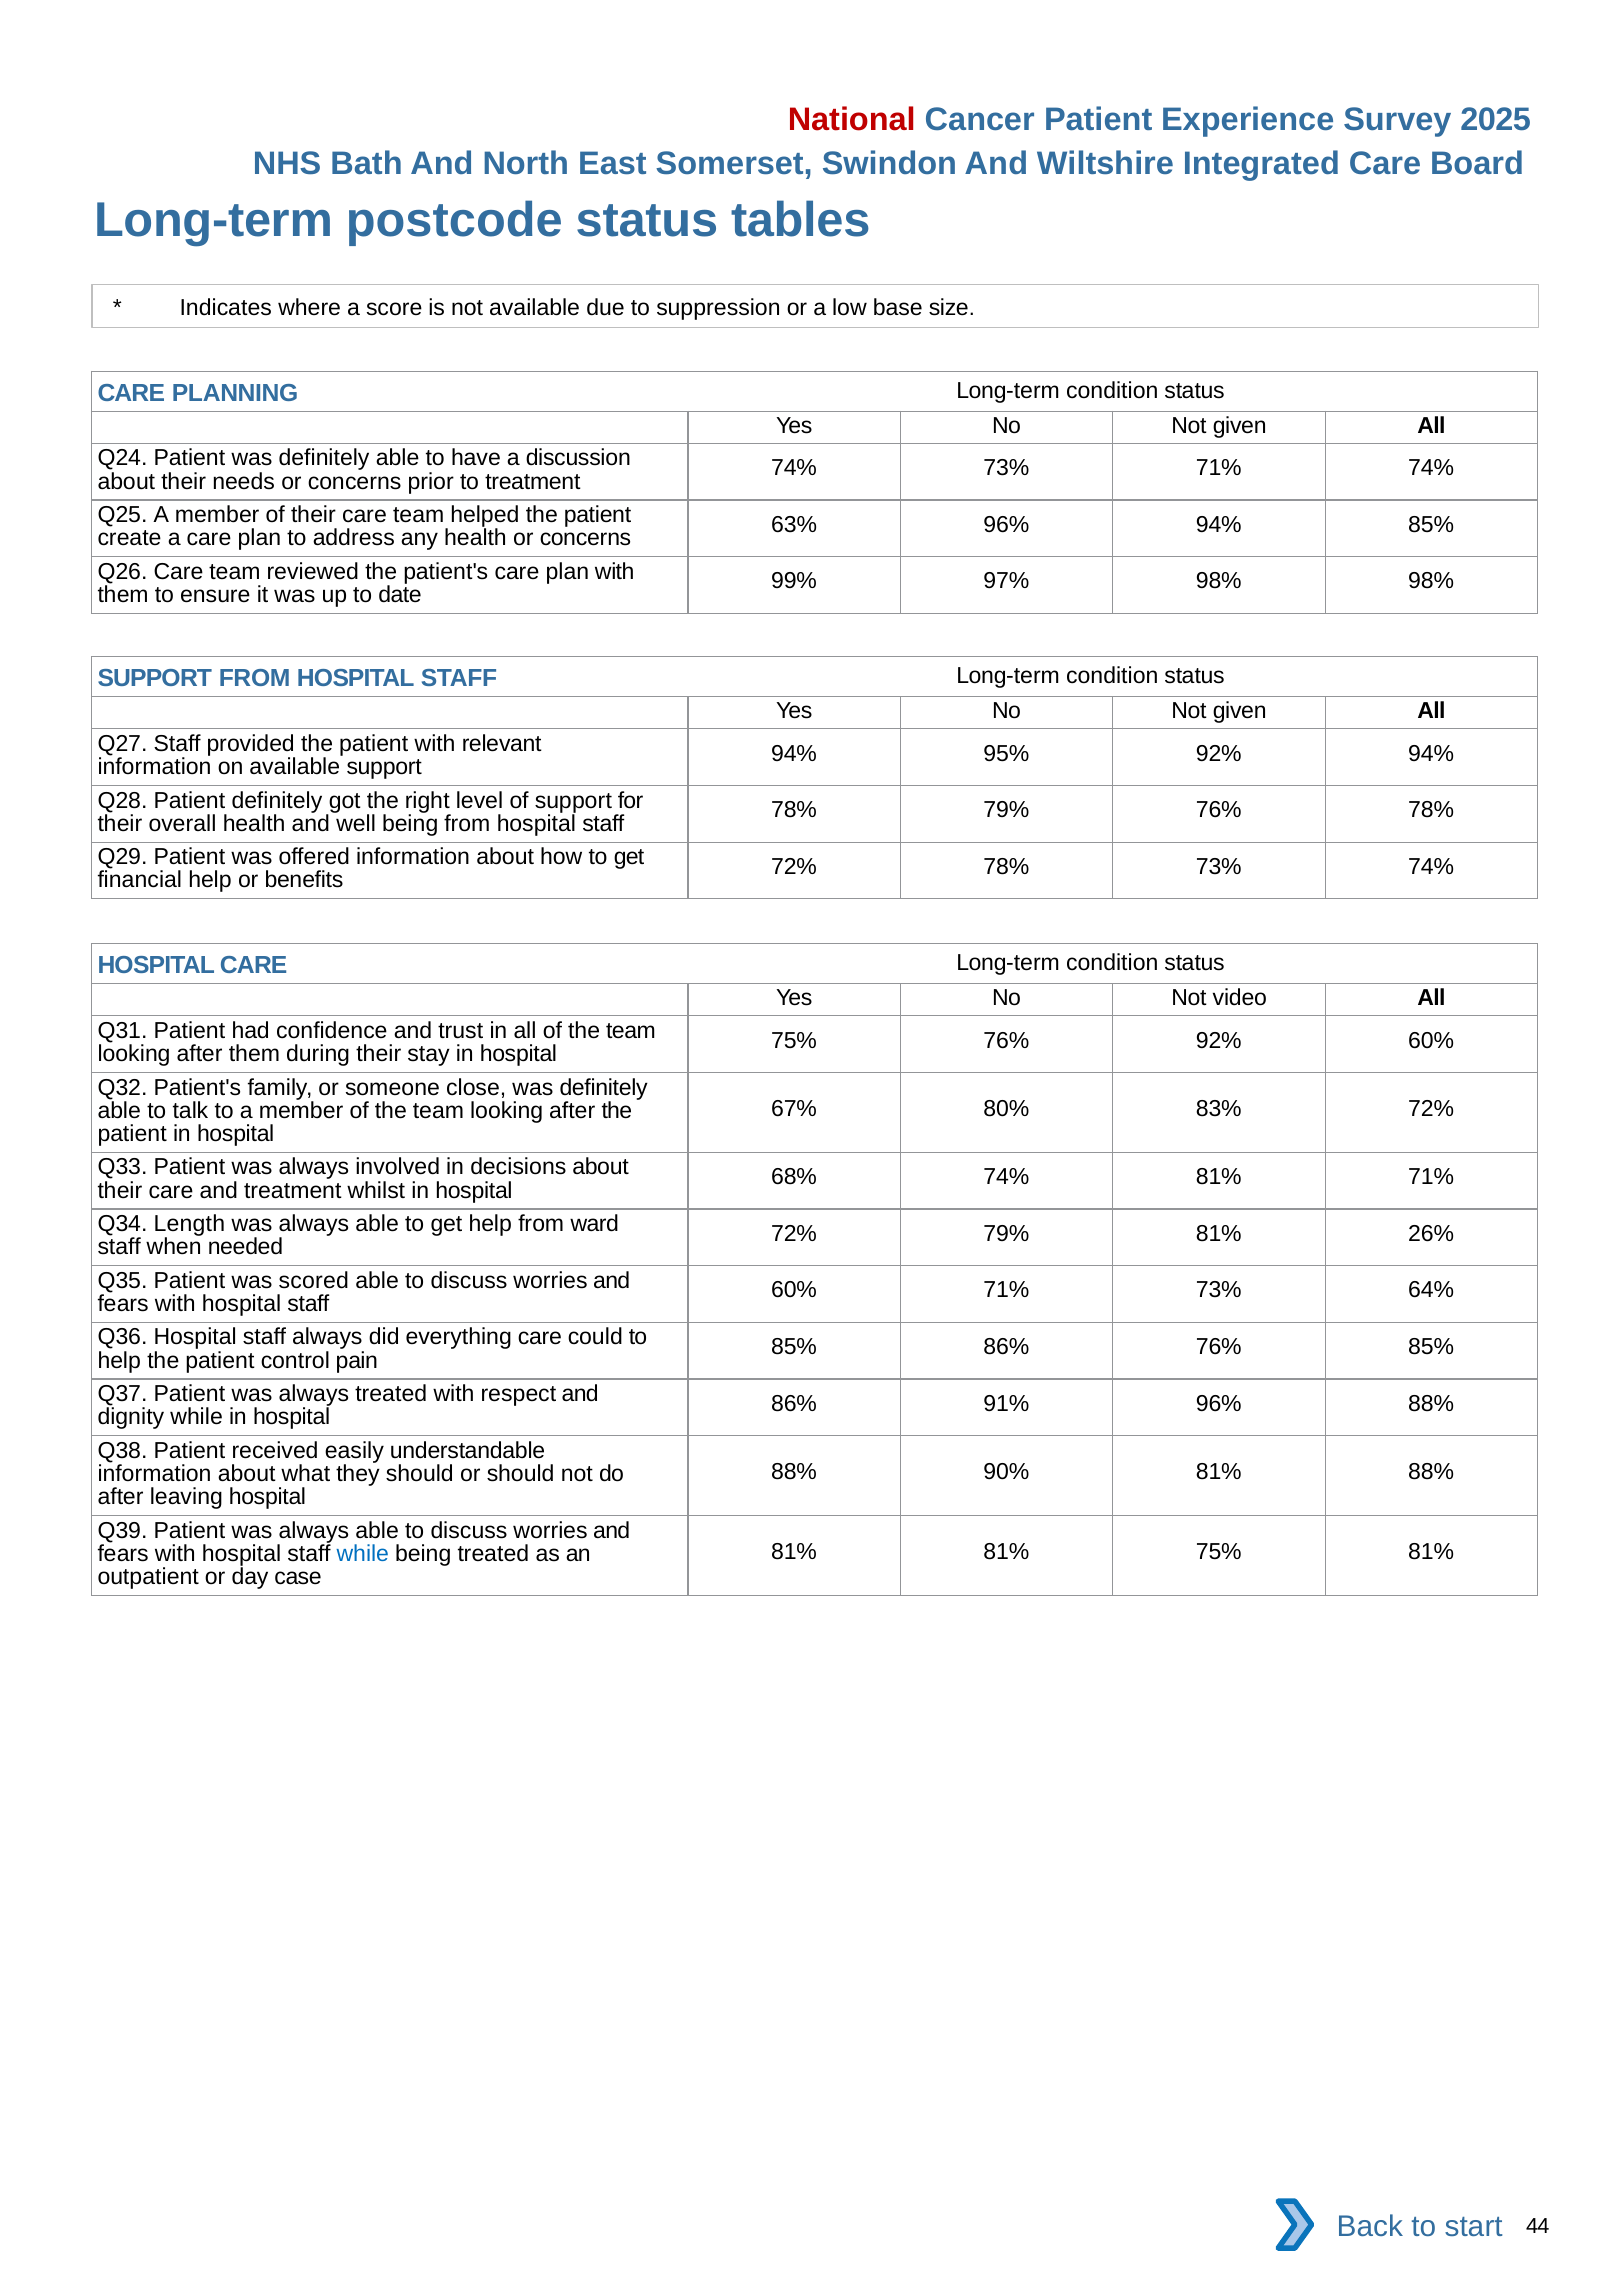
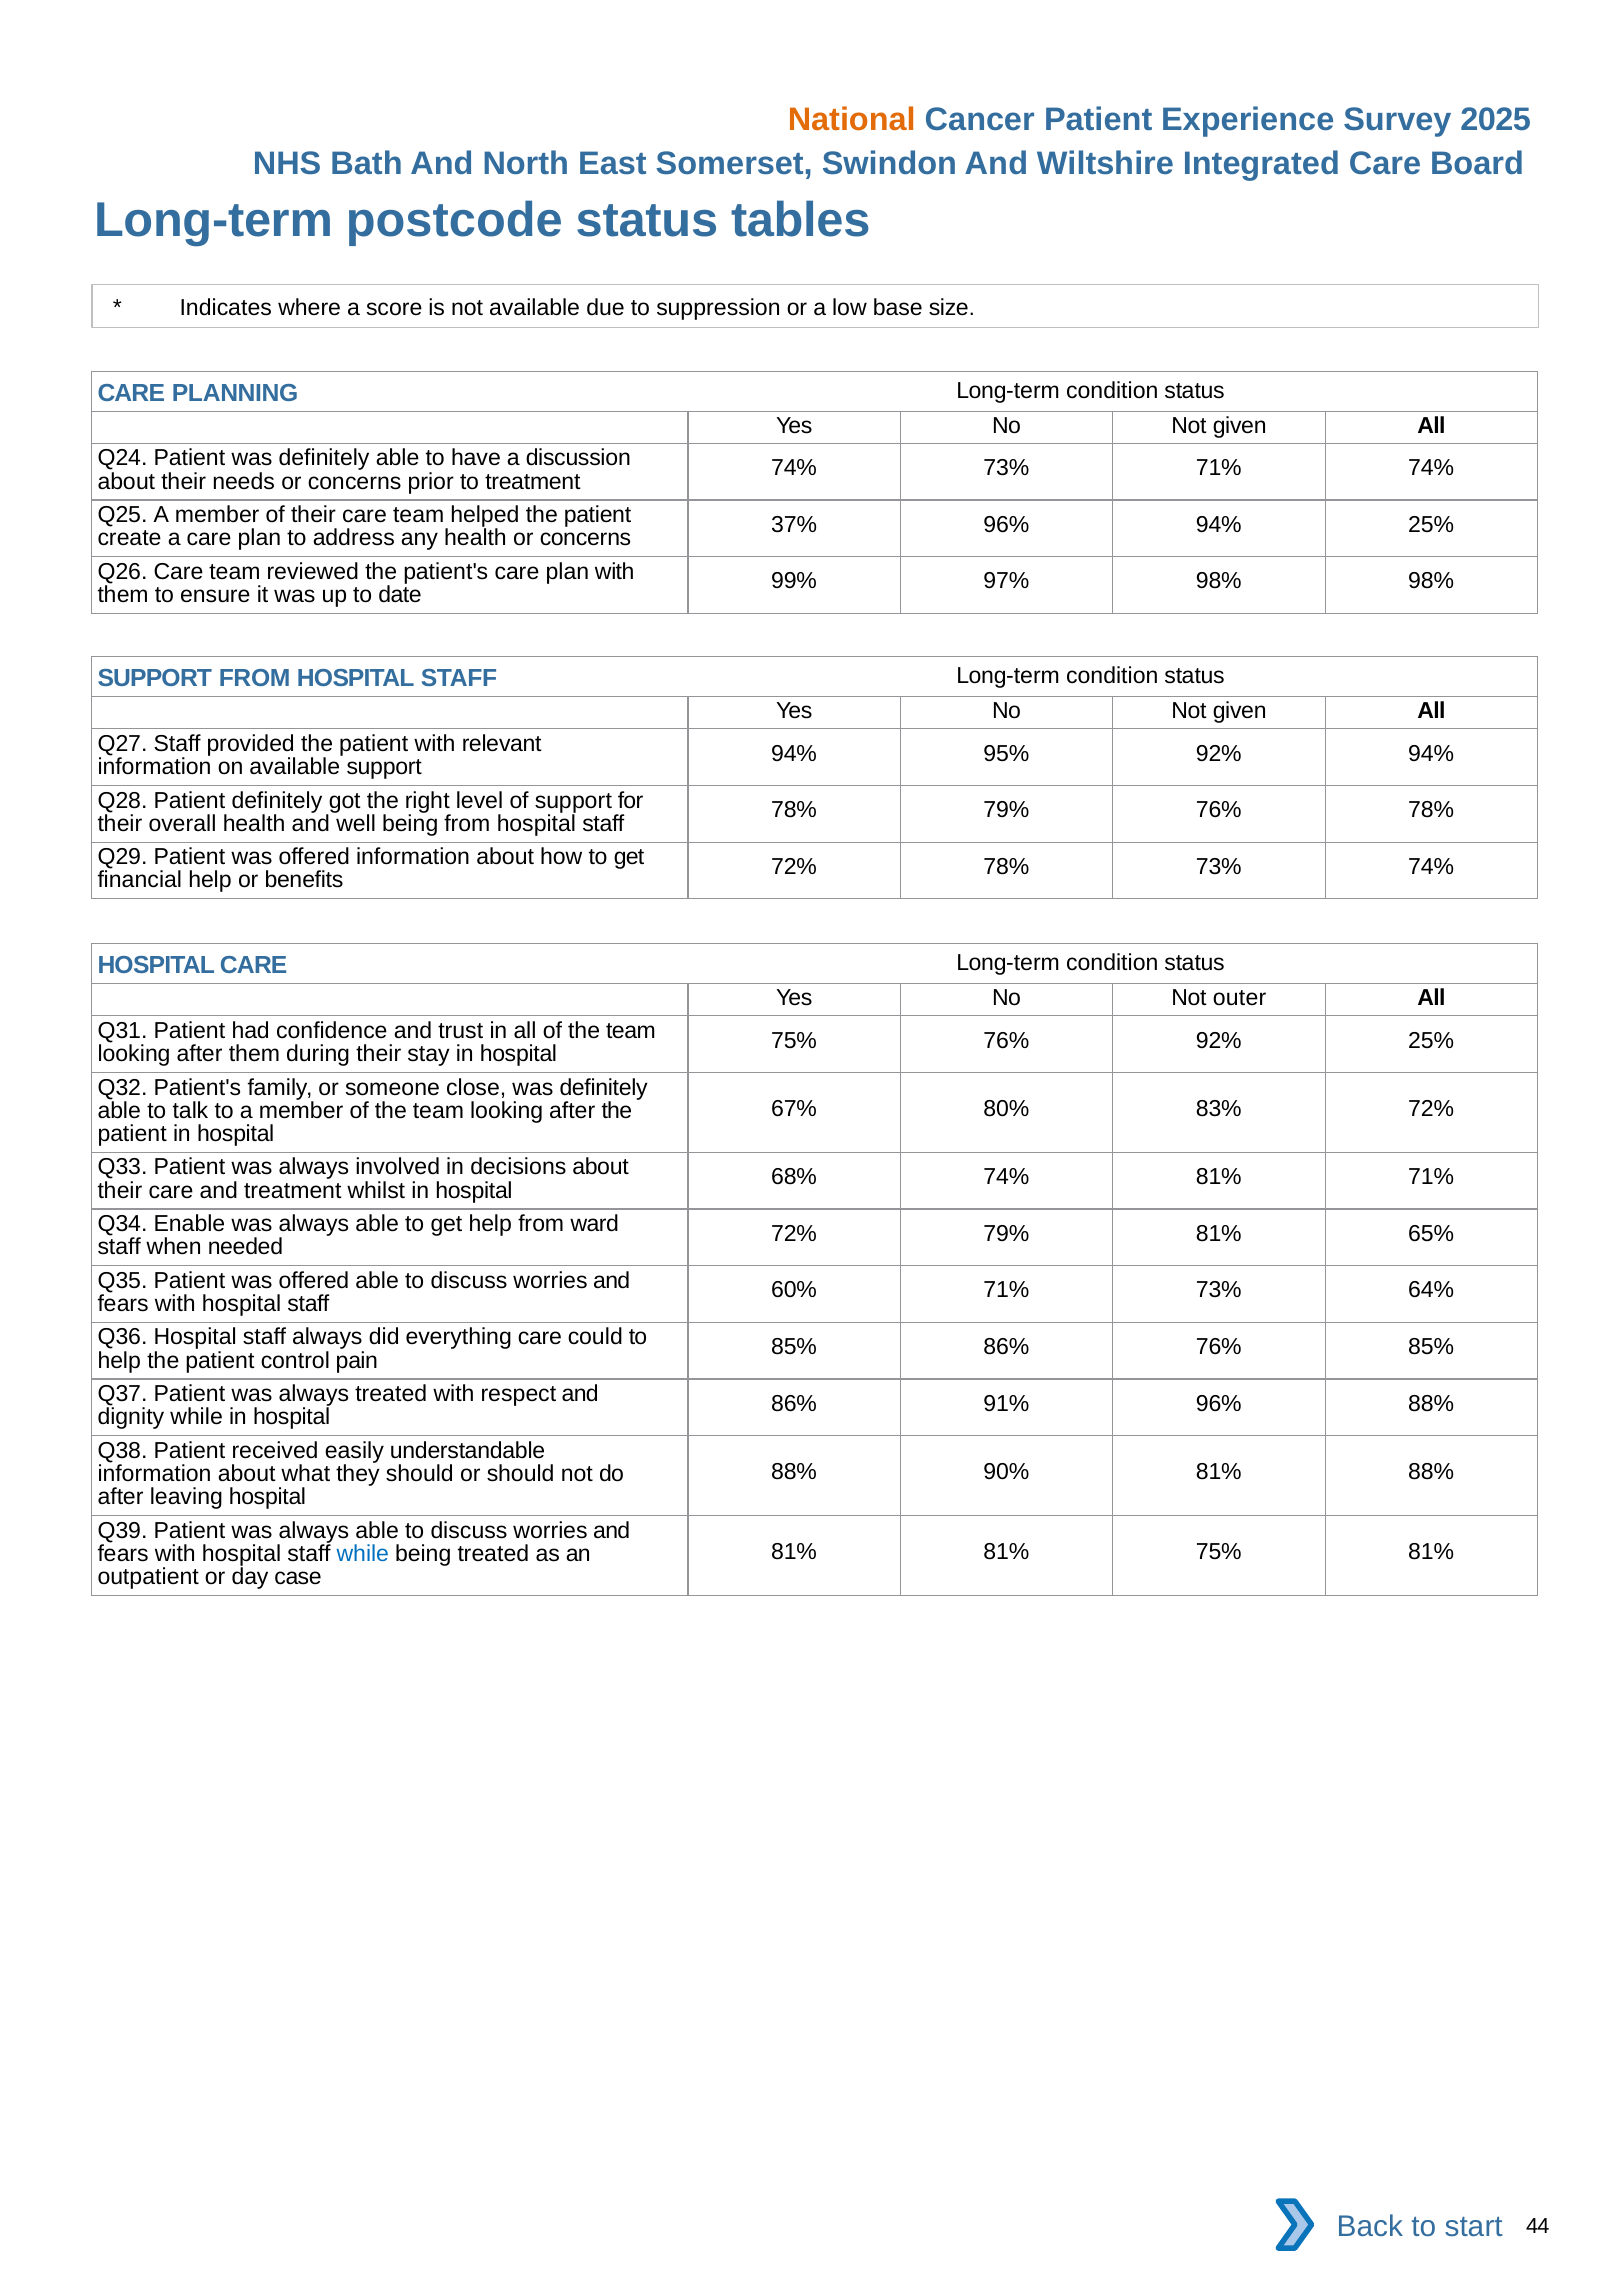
National colour: red -> orange
63%: 63% -> 37%
94% 85%: 85% -> 25%
video: video -> outer
92% 60%: 60% -> 25%
Length: Length -> Enable
26%: 26% -> 65%
Q35 Patient was scored: scored -> offered
